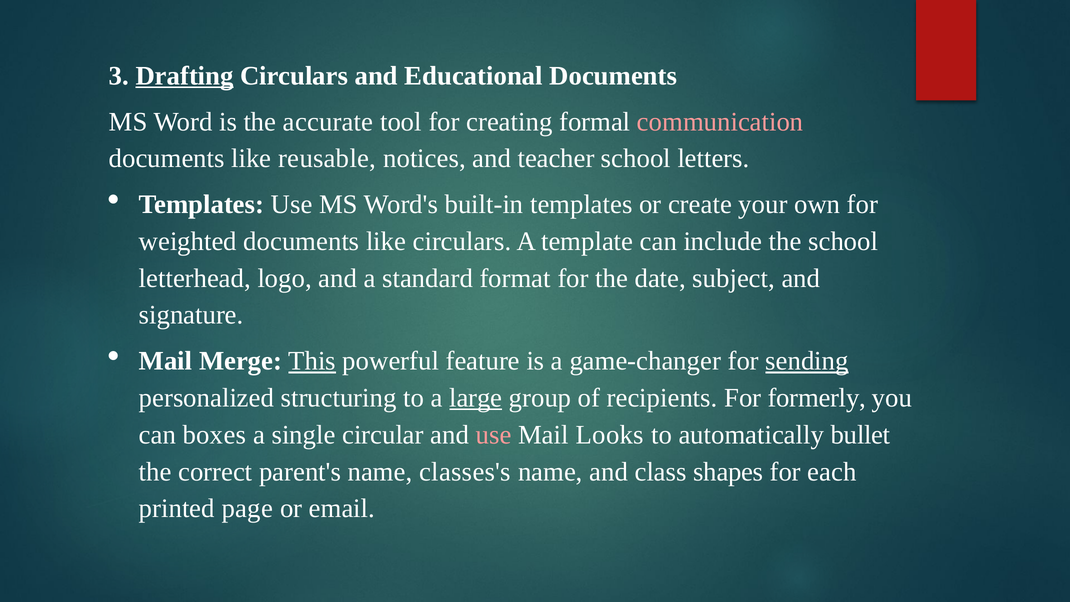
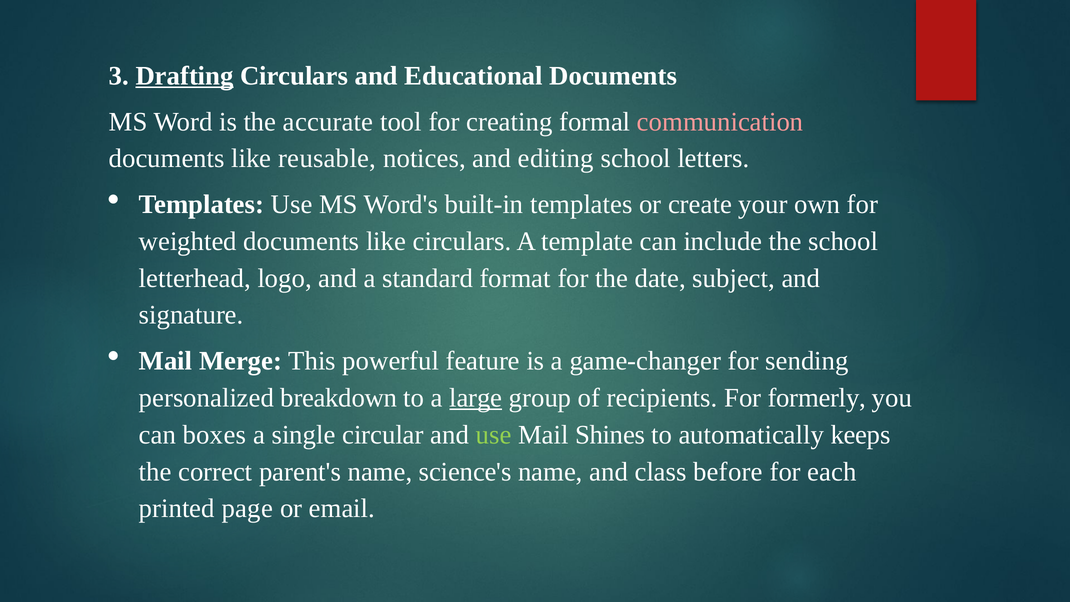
teacher: teacher -> editing
This underline: present -> none
sending underline: present -> none
structuring: structuring -> breakdown
use at (494, 435) colour: pink -> light green
Looks: Looks -> Shines
bullet: bullet -> keeps
classes's: classes's -> science's
shapes: shapes -> before
